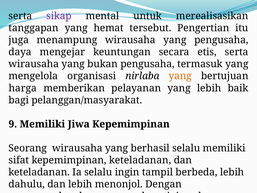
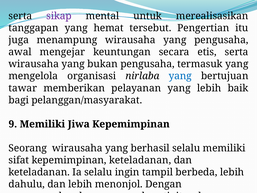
daya: daya -> awal
yang at (180, 76) colour: orange -> blue
harga: harga -> tawar
